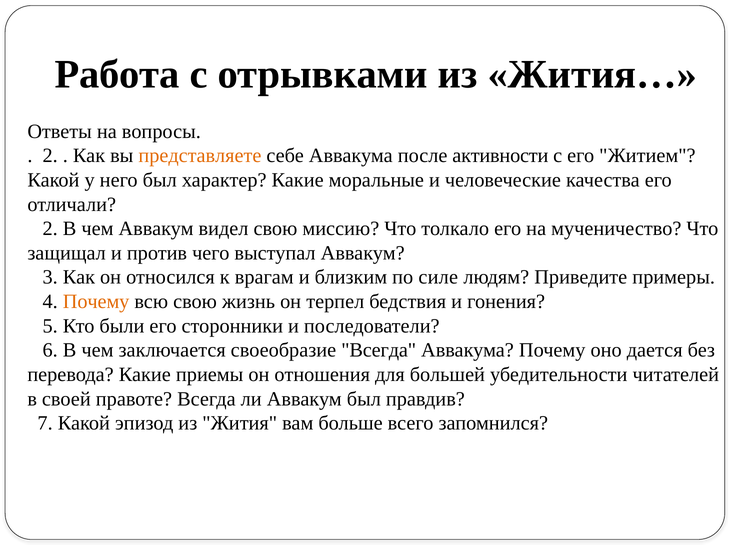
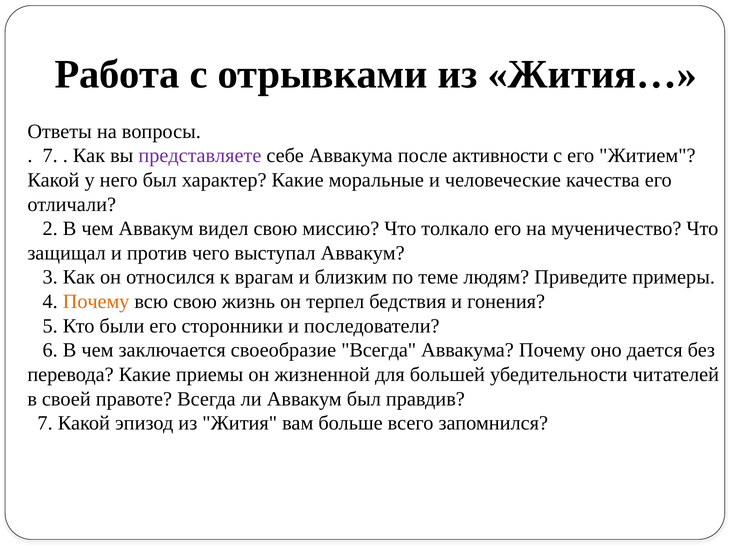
2 at (50, 156): 2 -> 7
представляете colour: orange -> purple
силе: силе -> теме
отношения: отношения -> жизненной
